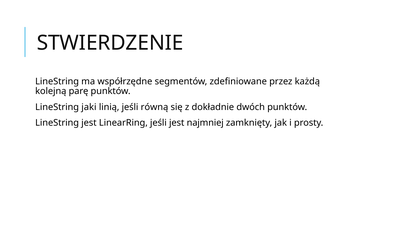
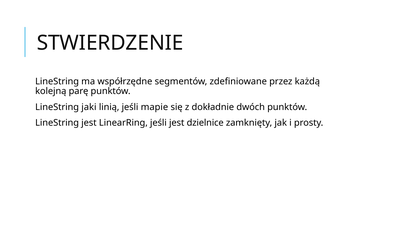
równą: równą -> mapie
najmniej: najmniej -> dzielnice
